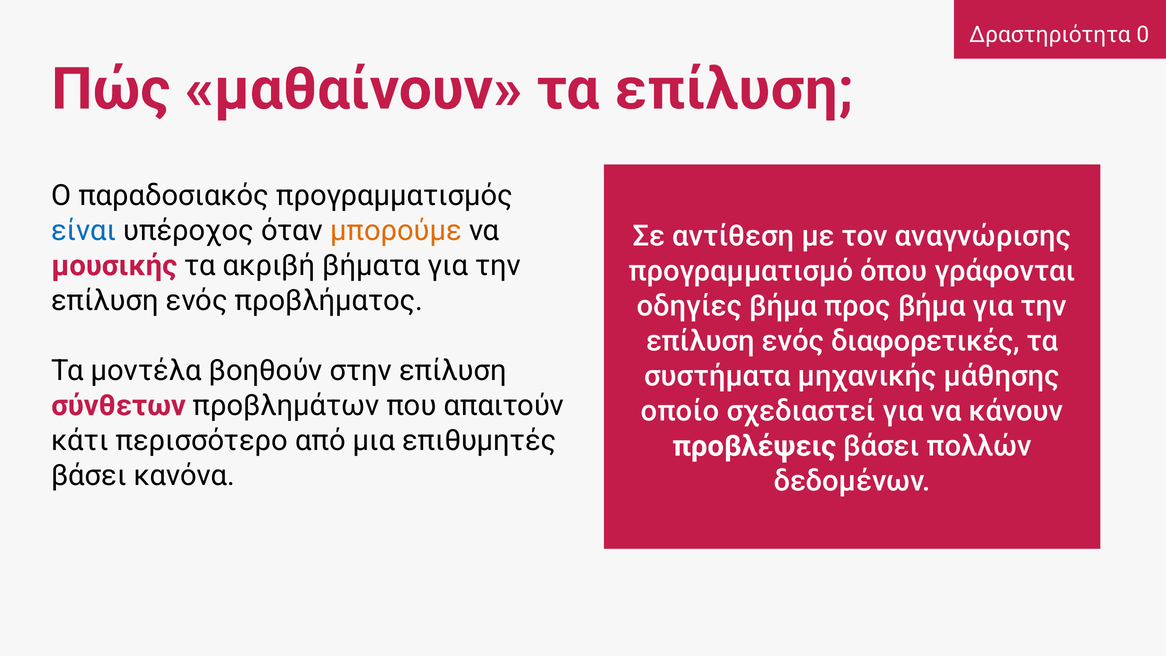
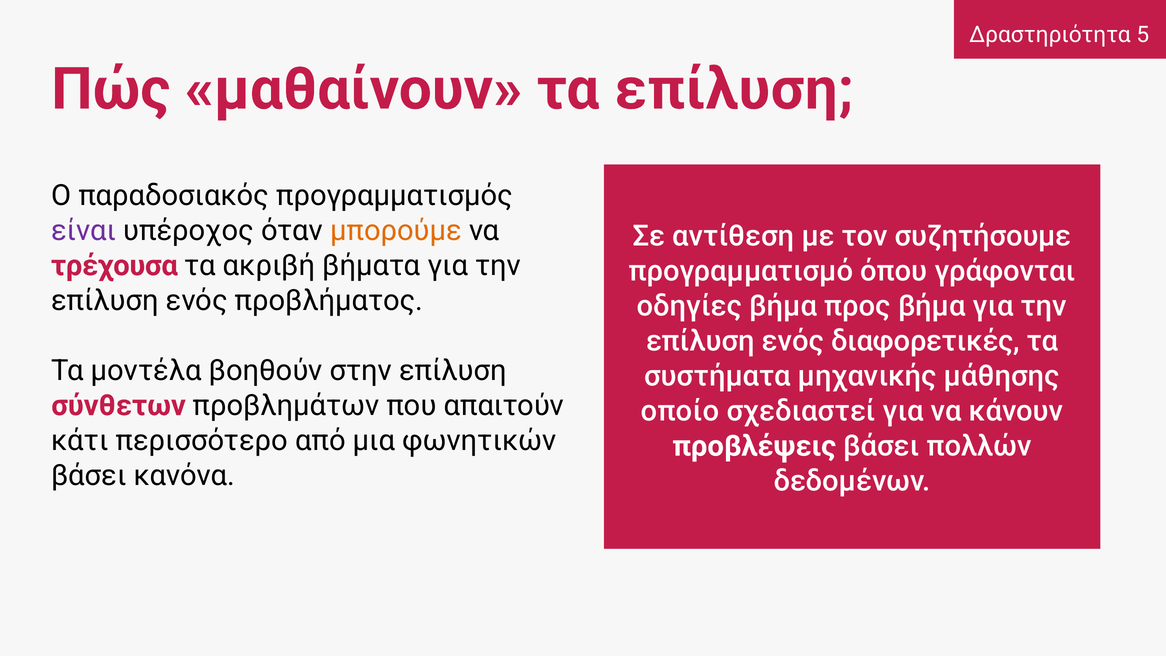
0: 0 -> 5
είναι colour: blue -> purple
αναγνώρισης: αναγνώρισης -> συζητήσουμε
μουσικής: μουσικής -> τρέχουσα
επιθυμητές: επιθυμητές -> φωνητικών
